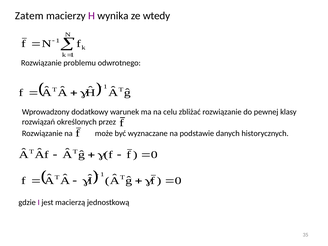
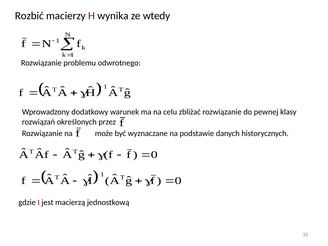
Zatem: Zatem -> Rozbić
